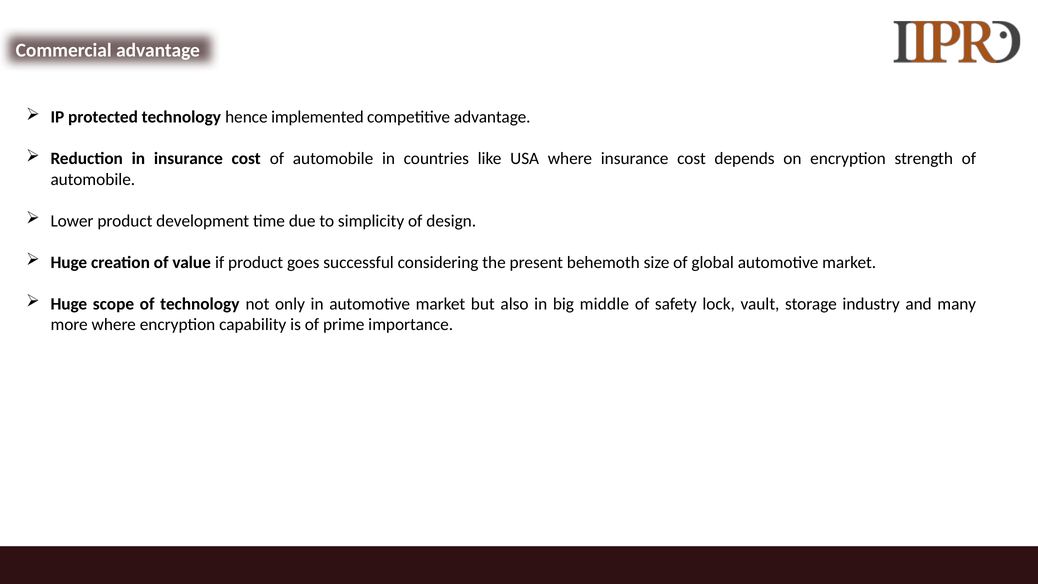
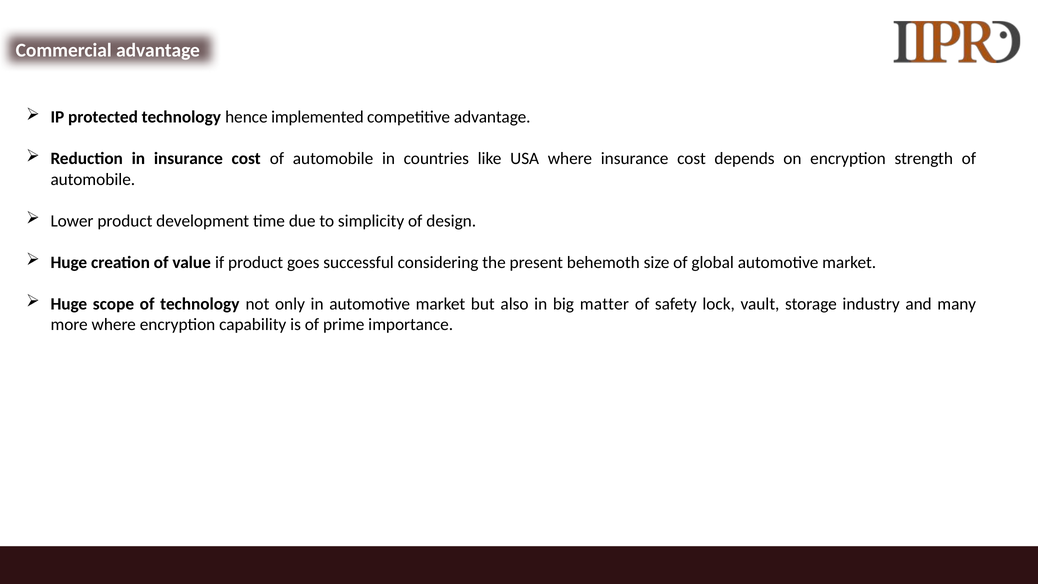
middle: middle -> matter
